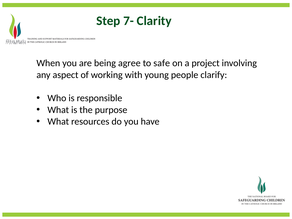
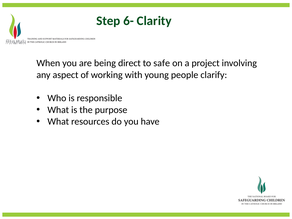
7-: 7- -> 6-
agree: agree -> direct
